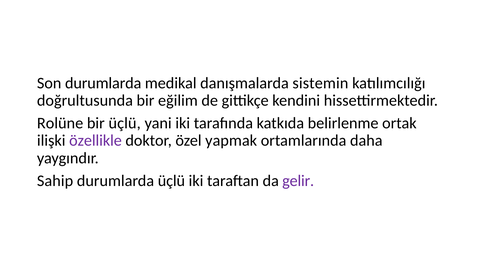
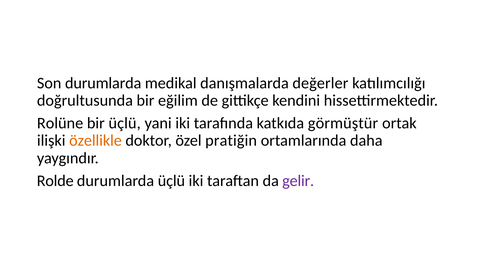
sistemin: sistemin -> değerler
belirlenme: belirlenme -> görmüştür
özellikle colour: purple -> orange
yapmak: yapmak -> pratiğin
Sahip: Sahip -> Rolde
